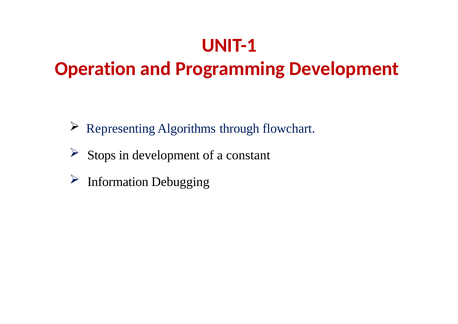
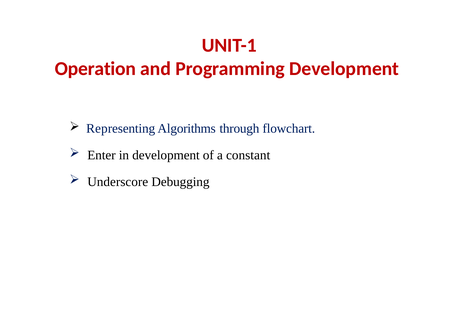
Stops: Stops -> Enter
Information: Information -> Underscore
